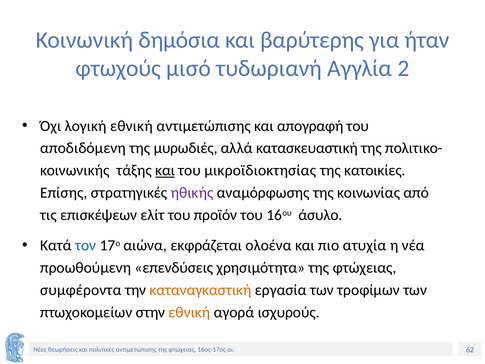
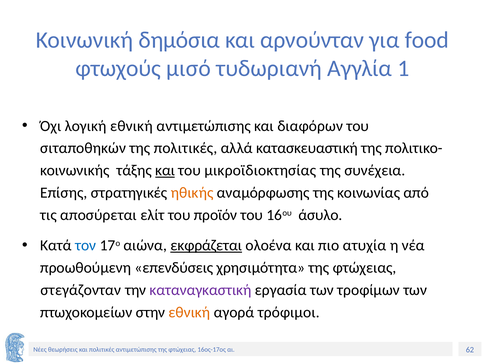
βαρύτερης: βαρύτερης -> αρνούνταν
ήταν: ήταν -> food
2: 2 -> 1
απογραφή: απογραφή -> διαφόρων
αποδιδόμενη: αποδιδόμενη -> σιταποθηκών
της μυρωδιές: μυρωδιές -> πολιτικές
κατοικίες: κατοικίες -> συνέχεια
ηθικής colour: purple -> orange
επισκέψεων: επισκέψεων -> αποσύρεται
εκφράζεται underline: none -> present
συμφέροντα: συμφέροντα -> στεγάζονταν
καταναγκαστική colour: orange -> purple
ισχυρούς: ισχυρούς -> τρόφιμοι
